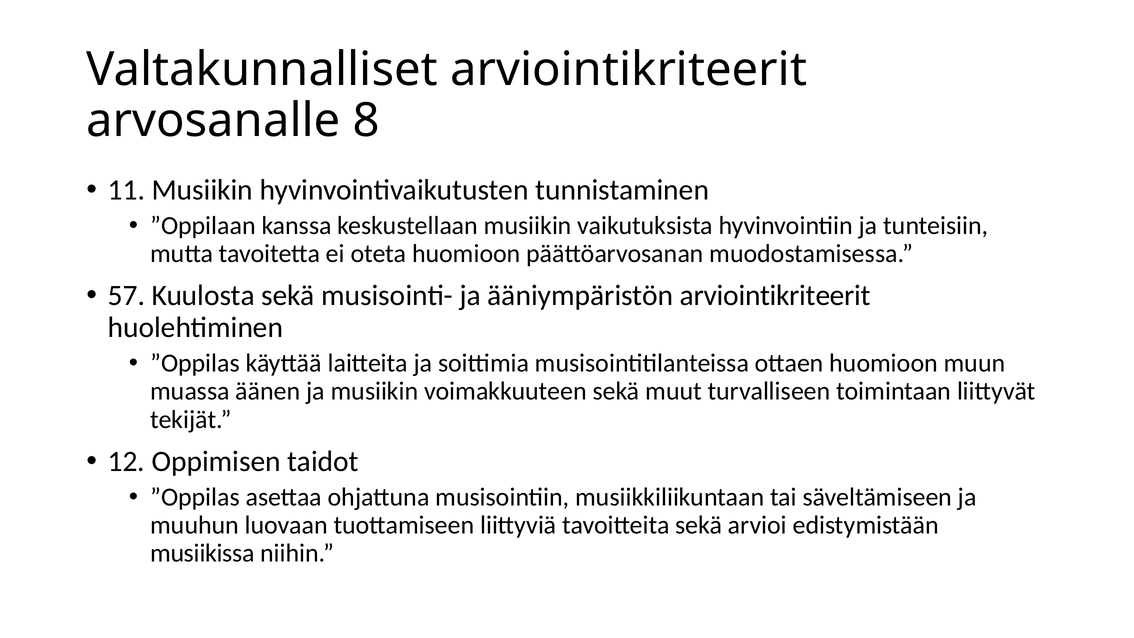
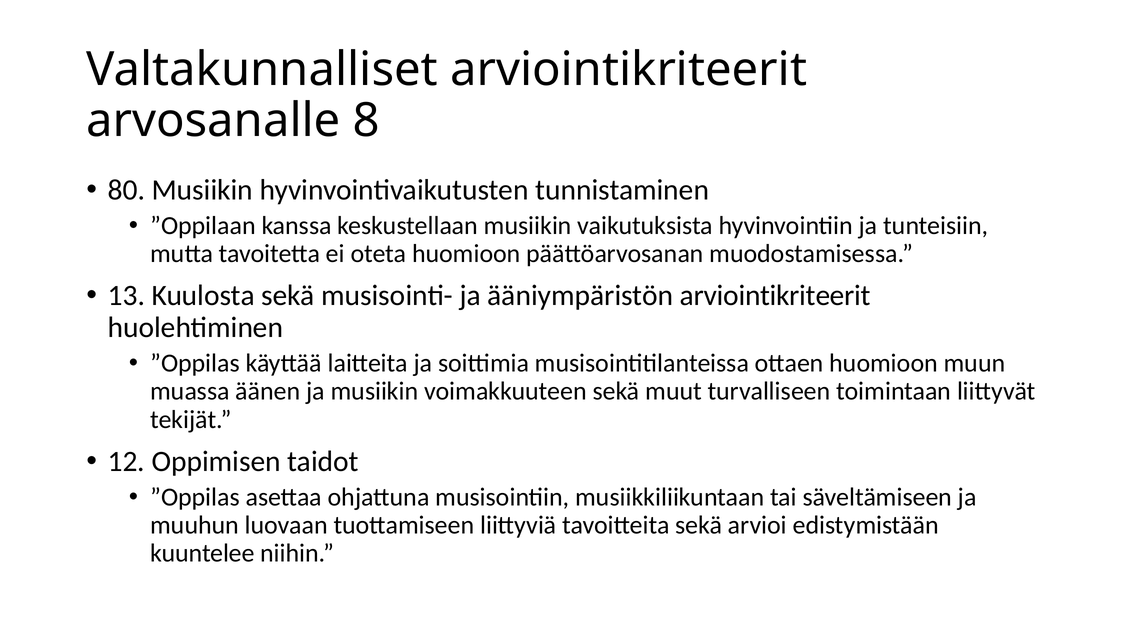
11: 11 -> 80
57: 57 -> 13
musiikissa: musiikissa -> kuuntelee
